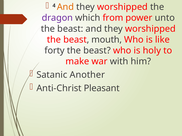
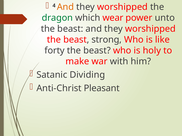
dragon colour: purple -> green
from: from -> wear
mouth: mouth -> strong
Another: Another -> Dividing
